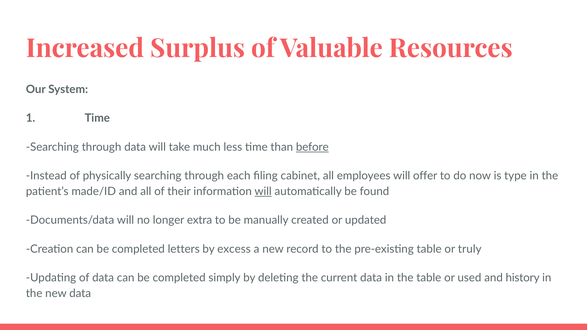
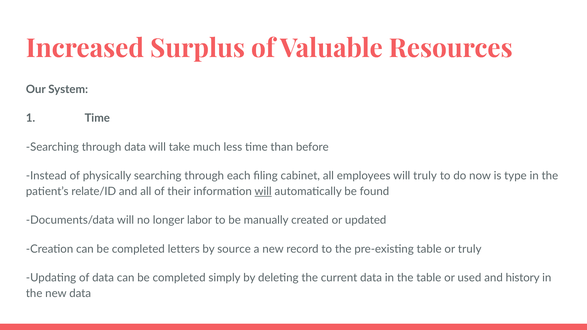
before underline: present -> none
will offer: offer -> truly
made/ID: made/ID -> relate/ID
extra: extra -> labor
excess: excess -> source
